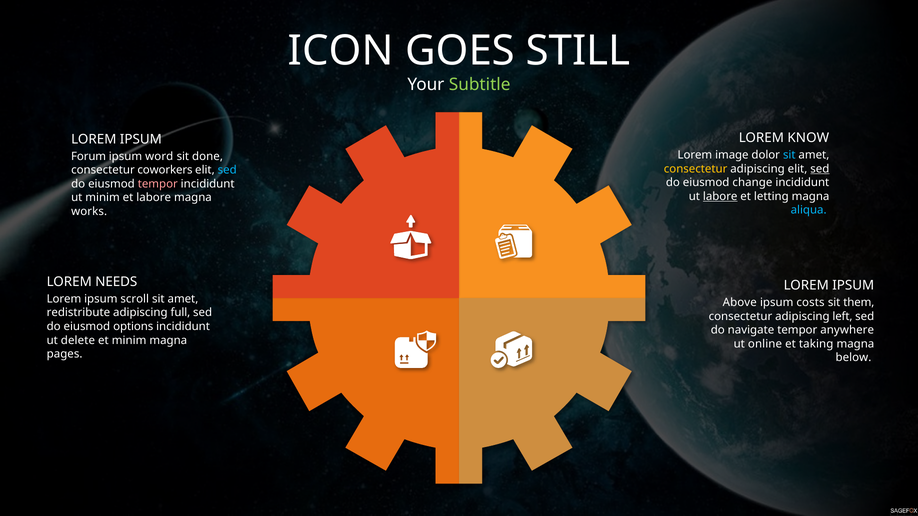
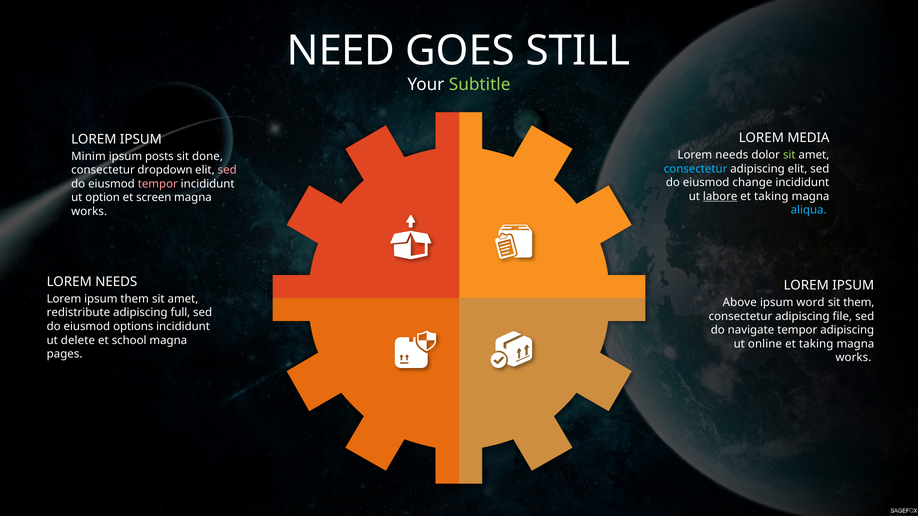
ICON: ICON -> NEED
KNOW: KNOW -> MEDIA
image at (732, 155): image -> needs
sit at (789, 155) colour: light blue -> light green
Forum: Forum -> Minim
word: word -> posts
consectetur at (696, 169) colour: yellow -> light blue
sed at (820, 169) underline: present -> none
coworkers: coworkers -> dropdown
sed at (227, 170) colour: light blue -> pink
letting at (771, 196): letting -> taking
ut minim: minim -> option
et labore: labore -> screen
ipsum scroll: scroll -> them
costs: costs -> word
left: left -> file
tempor anywhere: anywhere -> adipiscing
et minim: minim -> school
below at (853, 358): below -> works
